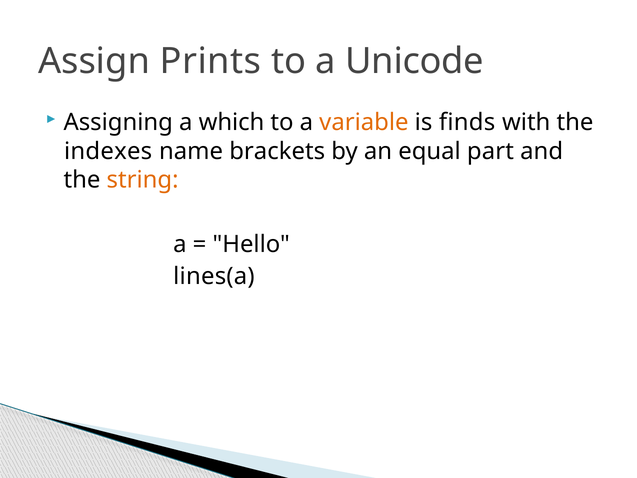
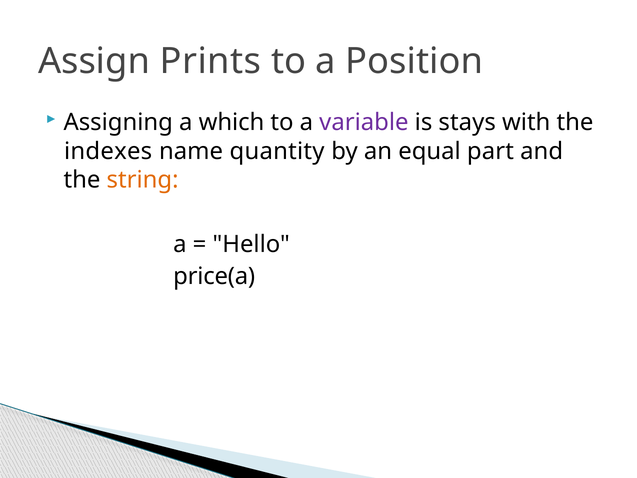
Unicode: Unicode -> Position
variable colour: orange -> purple
finds: finds -> stays
brackets: brackets -> quantity
lines(a: lines(a -> price(a
